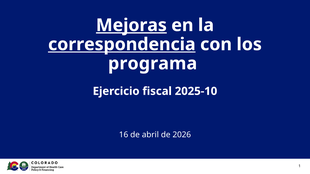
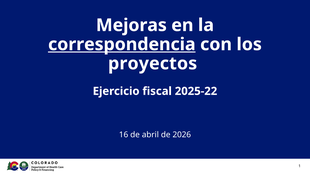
Mejoras underline: present -> none
programa: programa -> proyectos
2025-10: 2025-10 -> 2025-22
